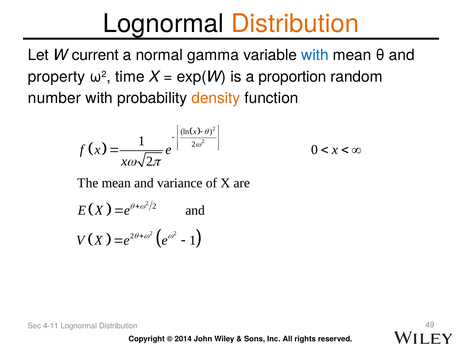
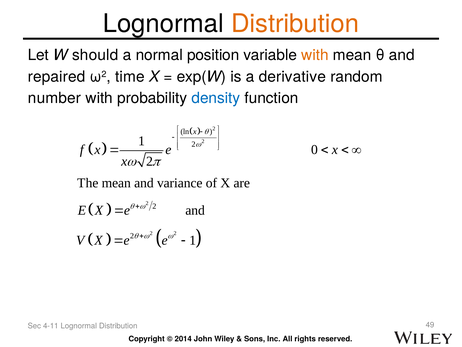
current: current -> should
gamma: gamma -> position
with at (315, 55) colour: blue -> orange
property: property -> repaired
proportion: proportion -> derivative
density colour: orange -> blue
